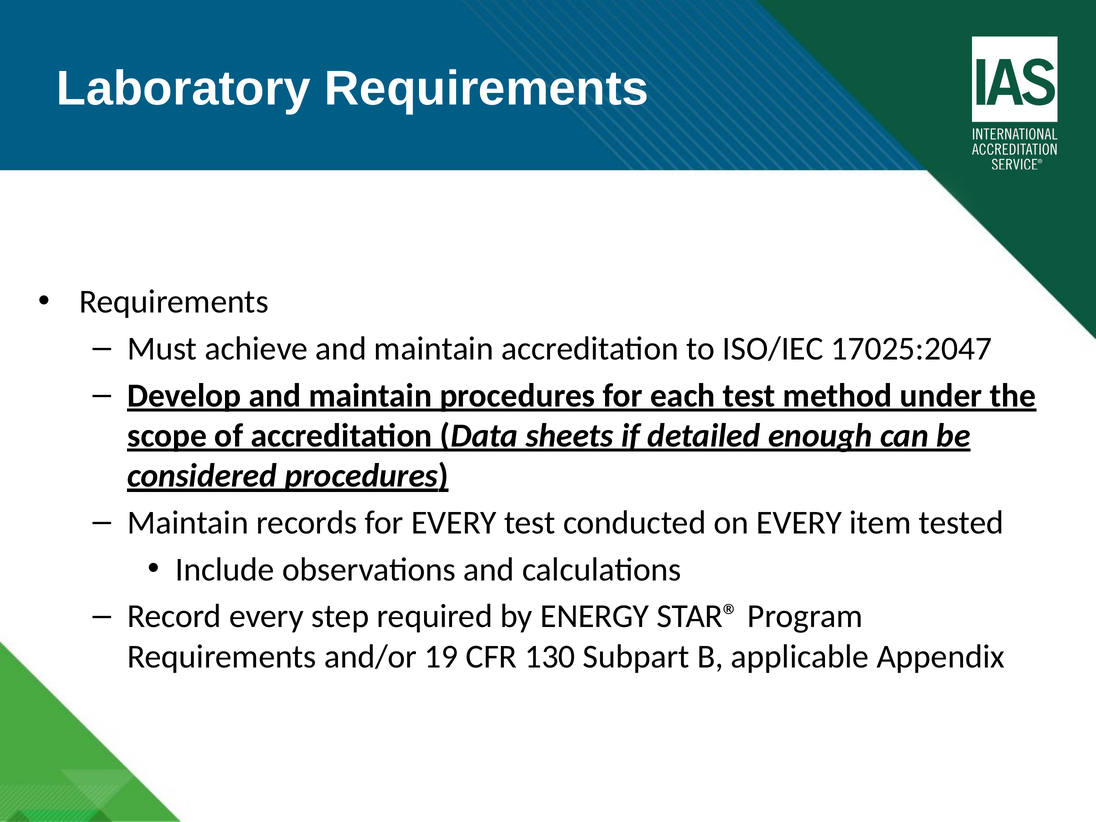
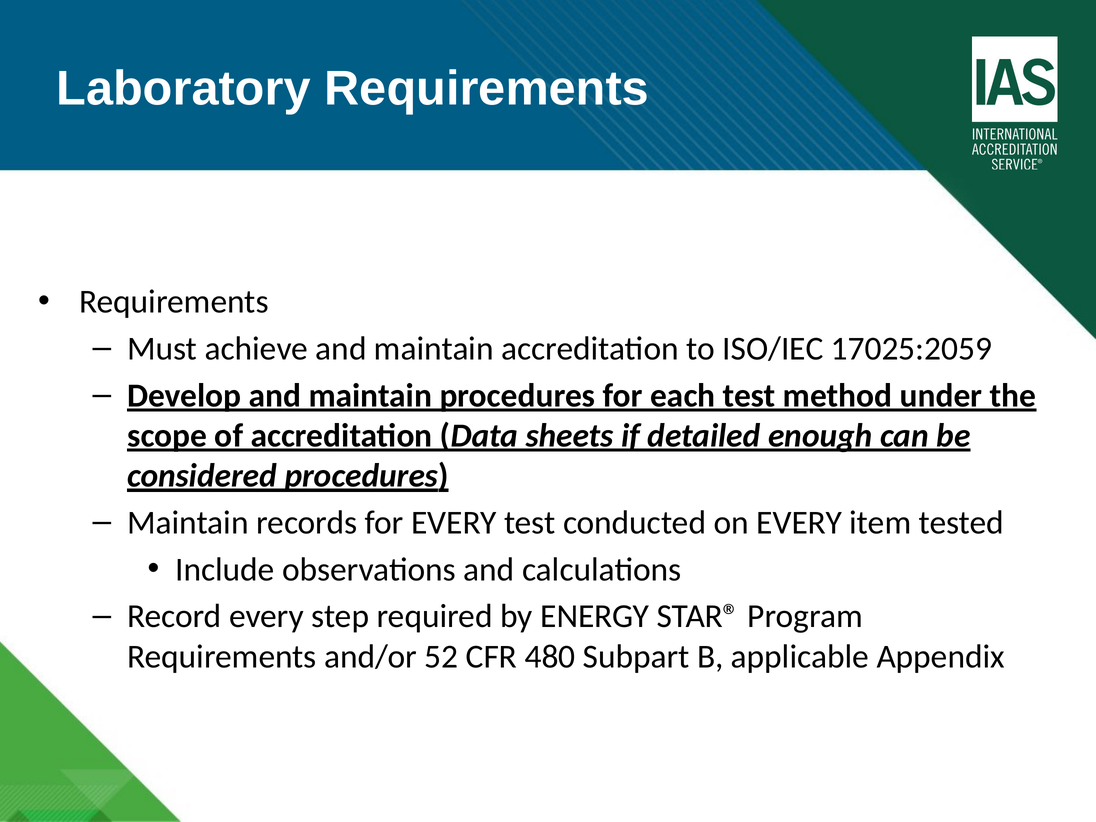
17025:2047: 17025:2047 -> 17025:2059
19: 19 -> 52
130: 130 -> 480
